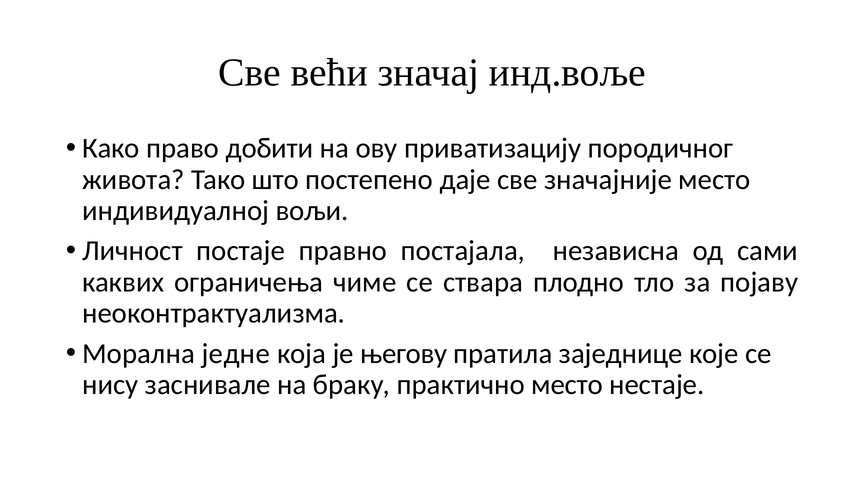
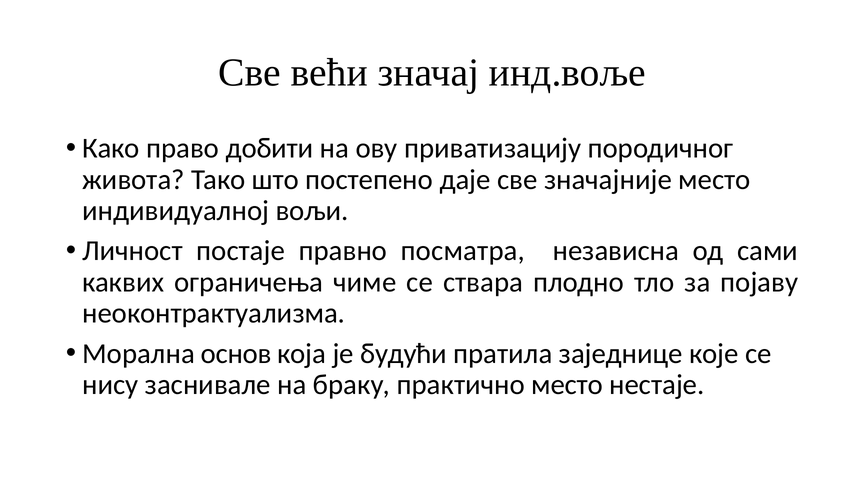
постајала: постајала -> посматра
једне: једне -> основ
његову: његову -> будући
